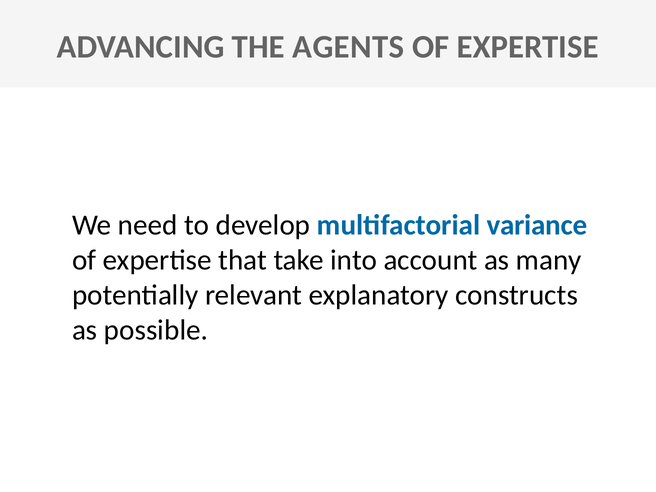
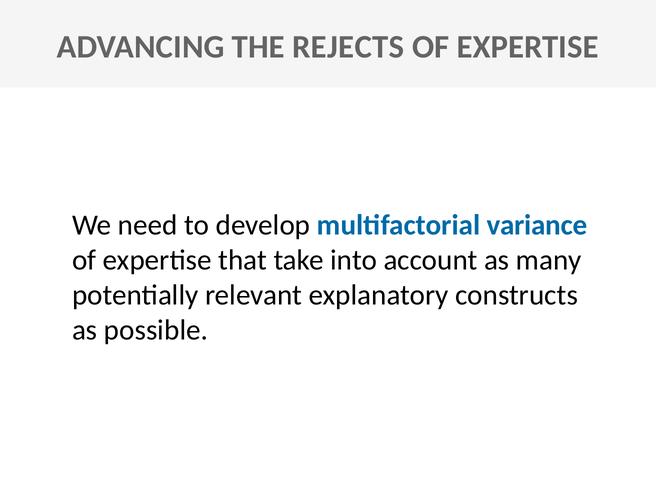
AGENTS: AGENTS -> REJECTS
